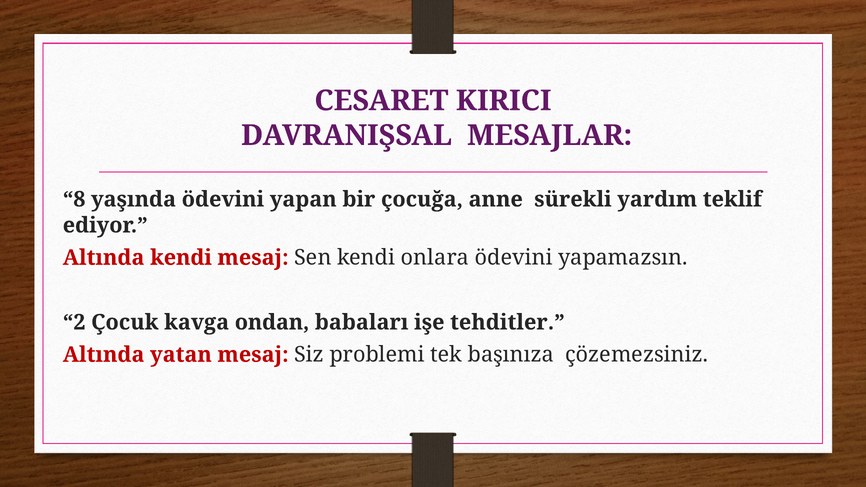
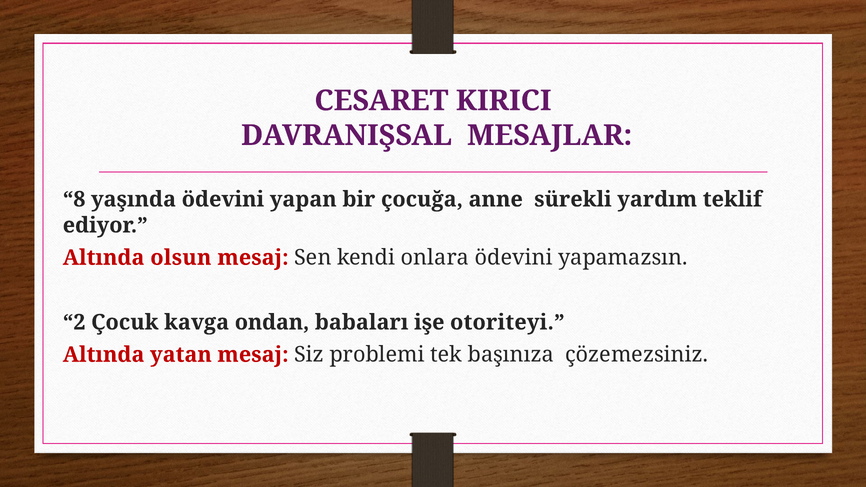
Altında kendi: kendi -> olsun
tehditler: tehditler -> otoriteyi
